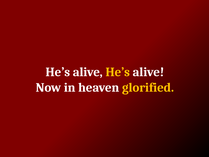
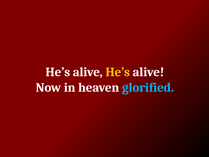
glorified colour: yellow -> light blue
